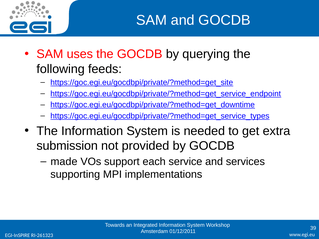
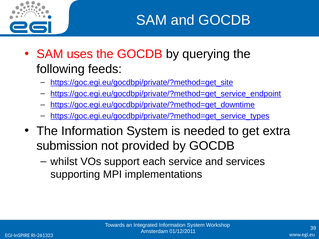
made: made -> whilst
